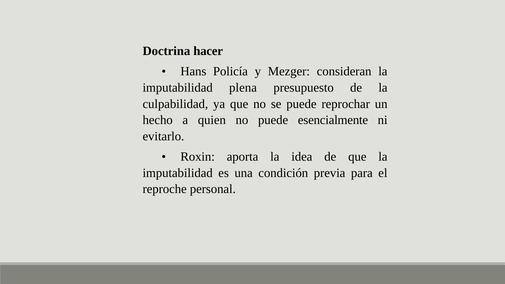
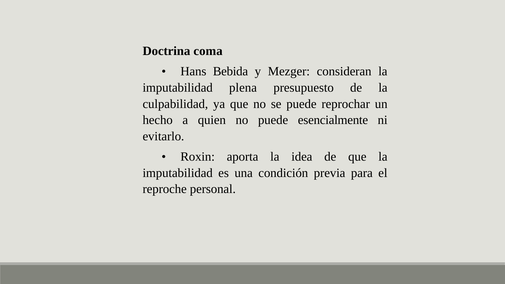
hacer: hacer -> coma
Policía: Policía -> Bebida
